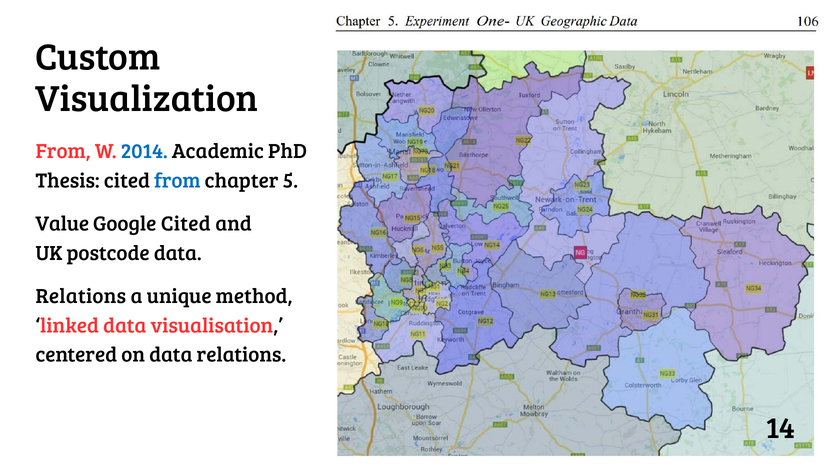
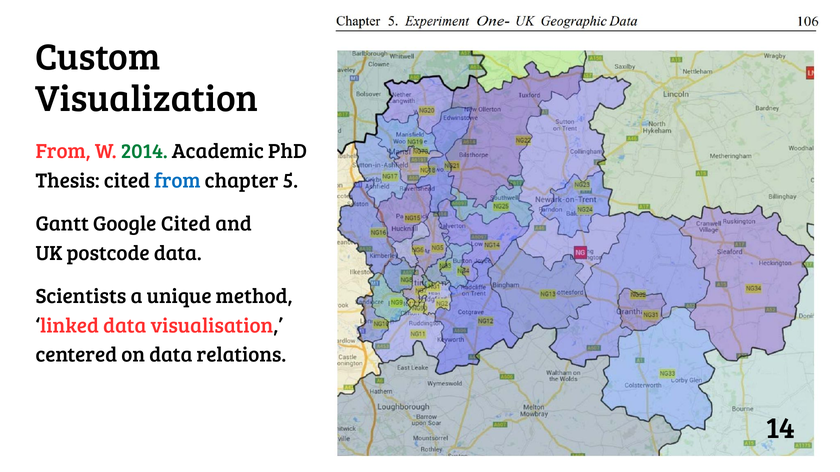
2014 colour: blue -> green
Value: Value -> Gantt
Relations at (81, 297): Relations -> Scientists
